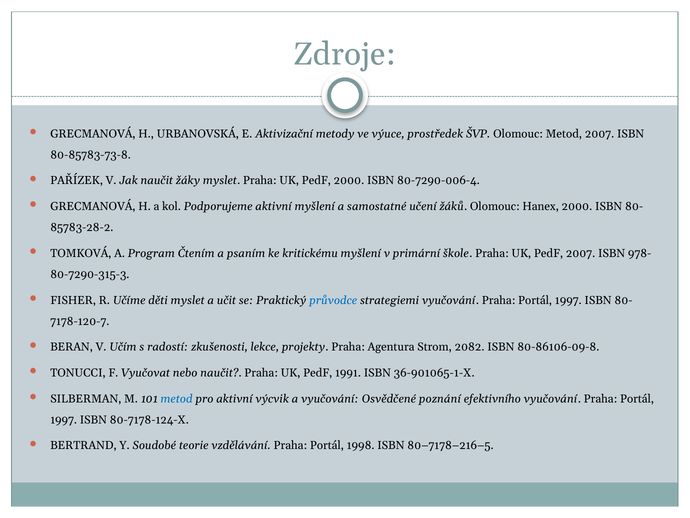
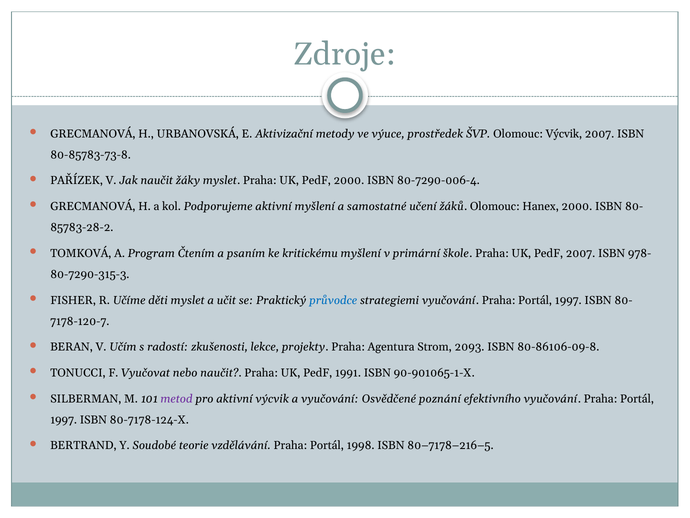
Olomouc Metod: Metod -> Výcvik
2082: 2082 -> 2093
36-901065-1-X: 36-901065-1-X -> 90-901065-1-X
metod at (177, 398) colour: blue -> purple
